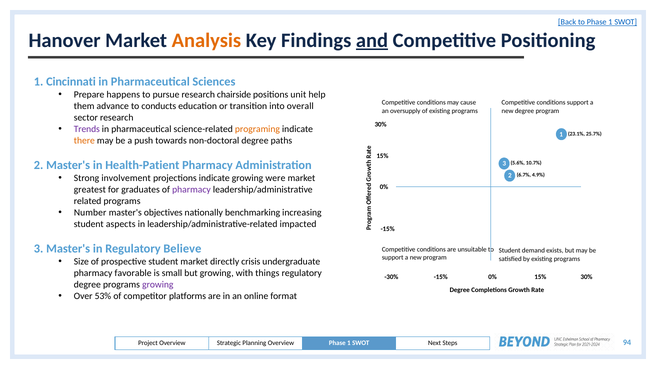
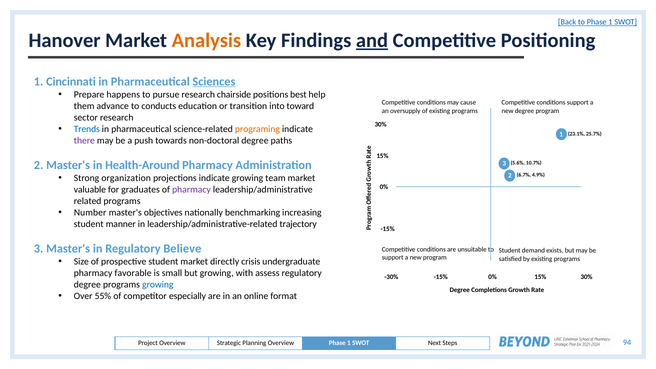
Sciences underline: none -> present
unit: unit -> best
overall: overall -> toward
Trends colour: purple -> blue
there colour: orange -> purple
Health-Patient: Health-Patient -> Health-Around
involvement: involvement -> organization
were: were -> team
greatest: greatest -> valuable
aspects: aspects -> manner
impacted: impacted -> trajectory
things: things -> assess
growing at (158, 285) colour: purple -> blue
53%: 53% -> 55%
platforms: platforms -> especially
